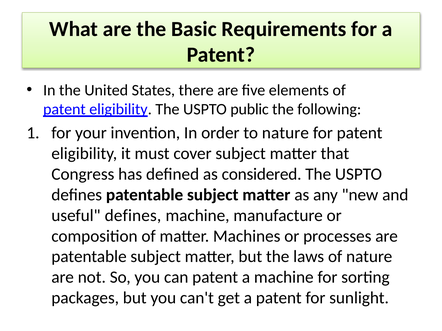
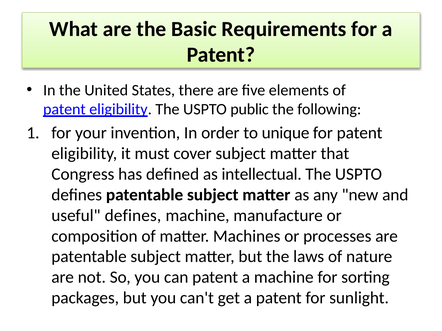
to nature: nature -> unique
considered: considered -> intellectual
